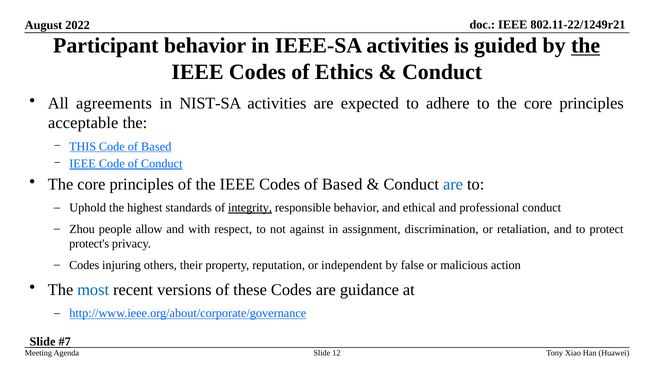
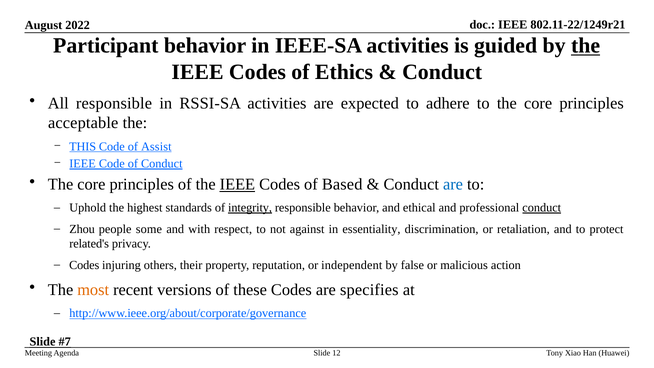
All agreements: agreements -> responsible
NIST-SA: NIST-SA -> RSSI-SA
Code of Based: Based -> Assist
IEEE at (237, 184) underline: none -> present
conduct at (542, 208) underline: none -> present
allow: allow -> some
assignment: assignment -> essentiality
protect's: protect's -> related's
most colour: blue -> orange
guidance: guidance -> specifies
